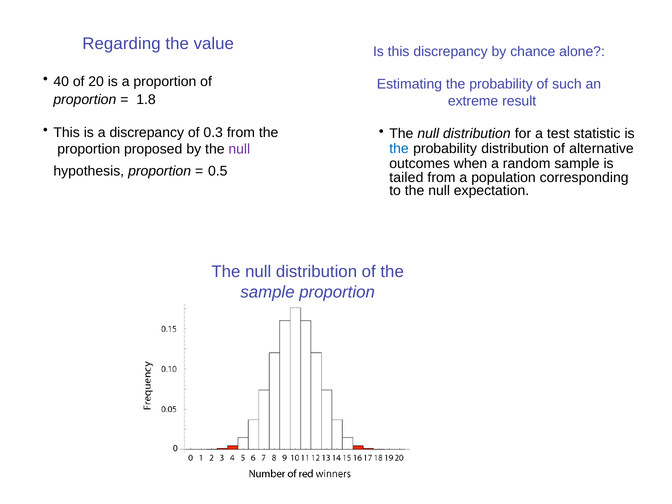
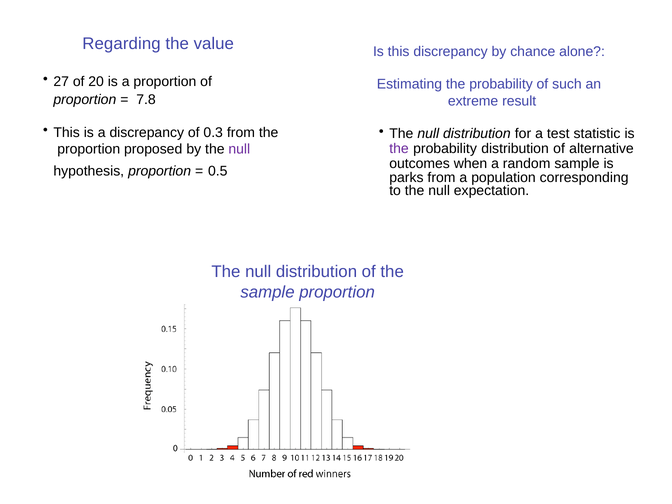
40: 40 -> 27
1.8: 1.8 -> 7.8
the at (399, 149) colour: blue -> purple
tailed: tailed -> parks
